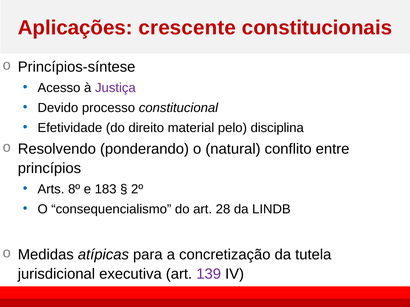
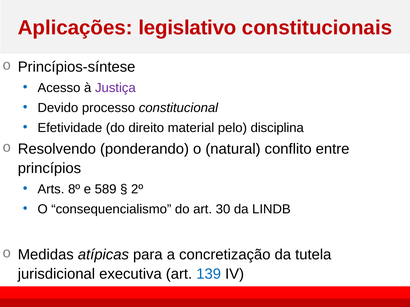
crescente: crescente -> legislativo
183: 183 -> 589
28: 28 -> 30
139 colour: purple -> blue
